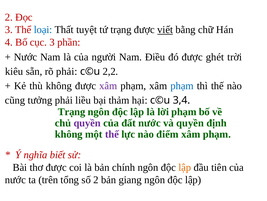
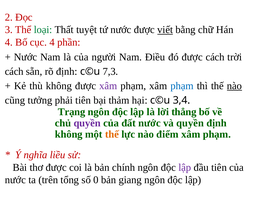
loại colour: blue -> green
tứ trạng: trạng -> nước
cục 3: 3 -> 4
được ghét: ghét -> cách
kiêu at (14, 71): kiêu -> cách
rõ phải: phải -> định
2,2: 2,2 -> 7,3
nào at (234, 86) underline: none -> present
phải liều: liều -> tiên
lời phạm: phạm -> thẳng
thế at (112, 134) colour: purple -> orange
biết: biết -> liều
lập at (185, 167) colour: orange -> purple
số 2: 2 -> 0
